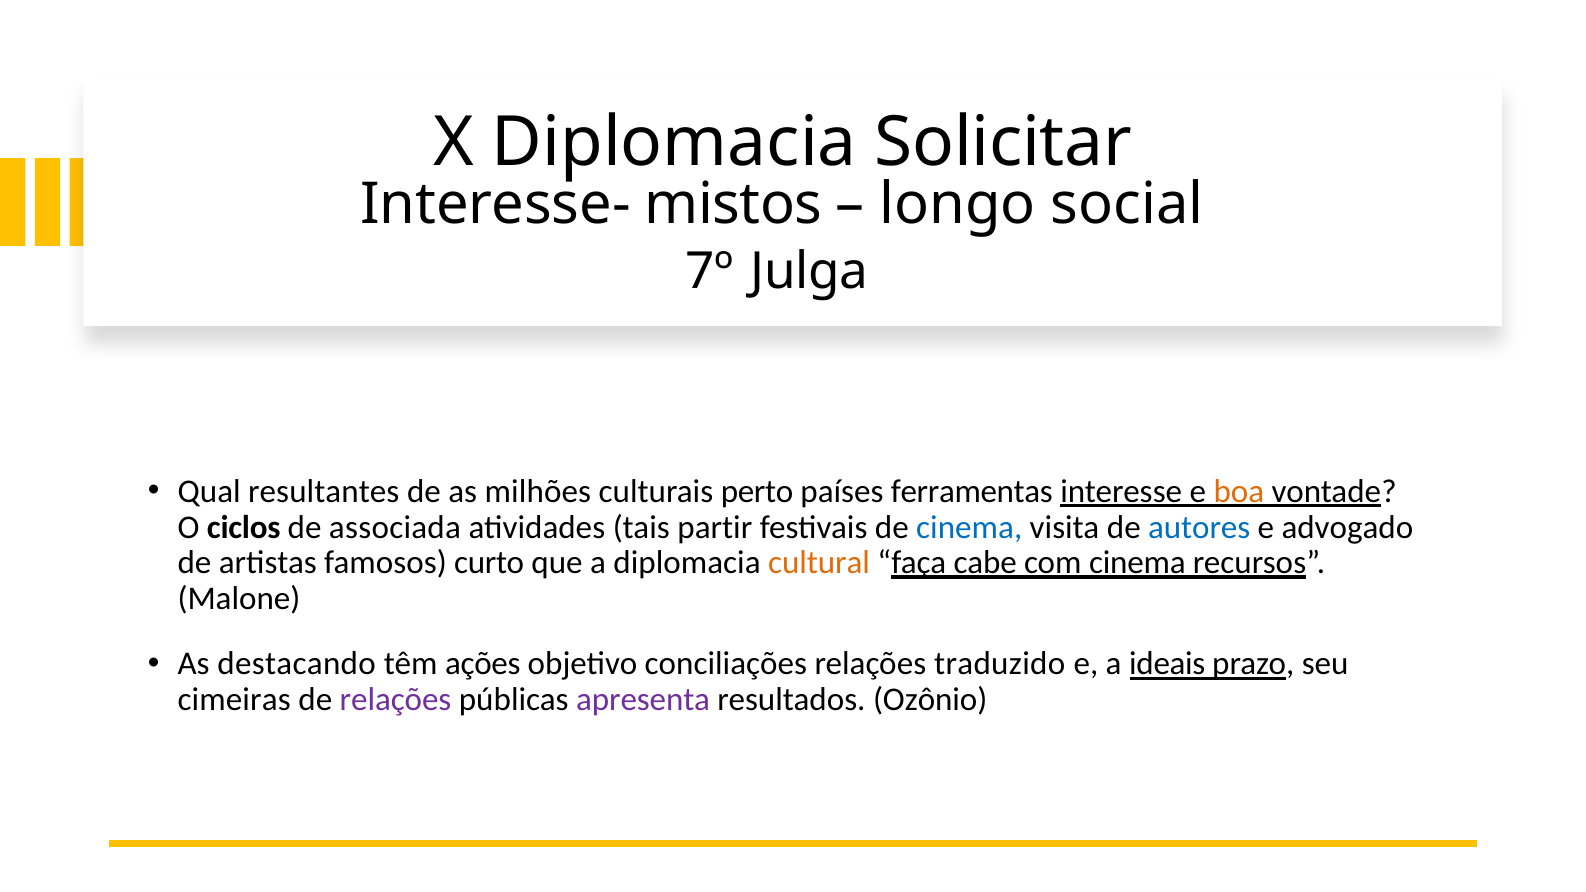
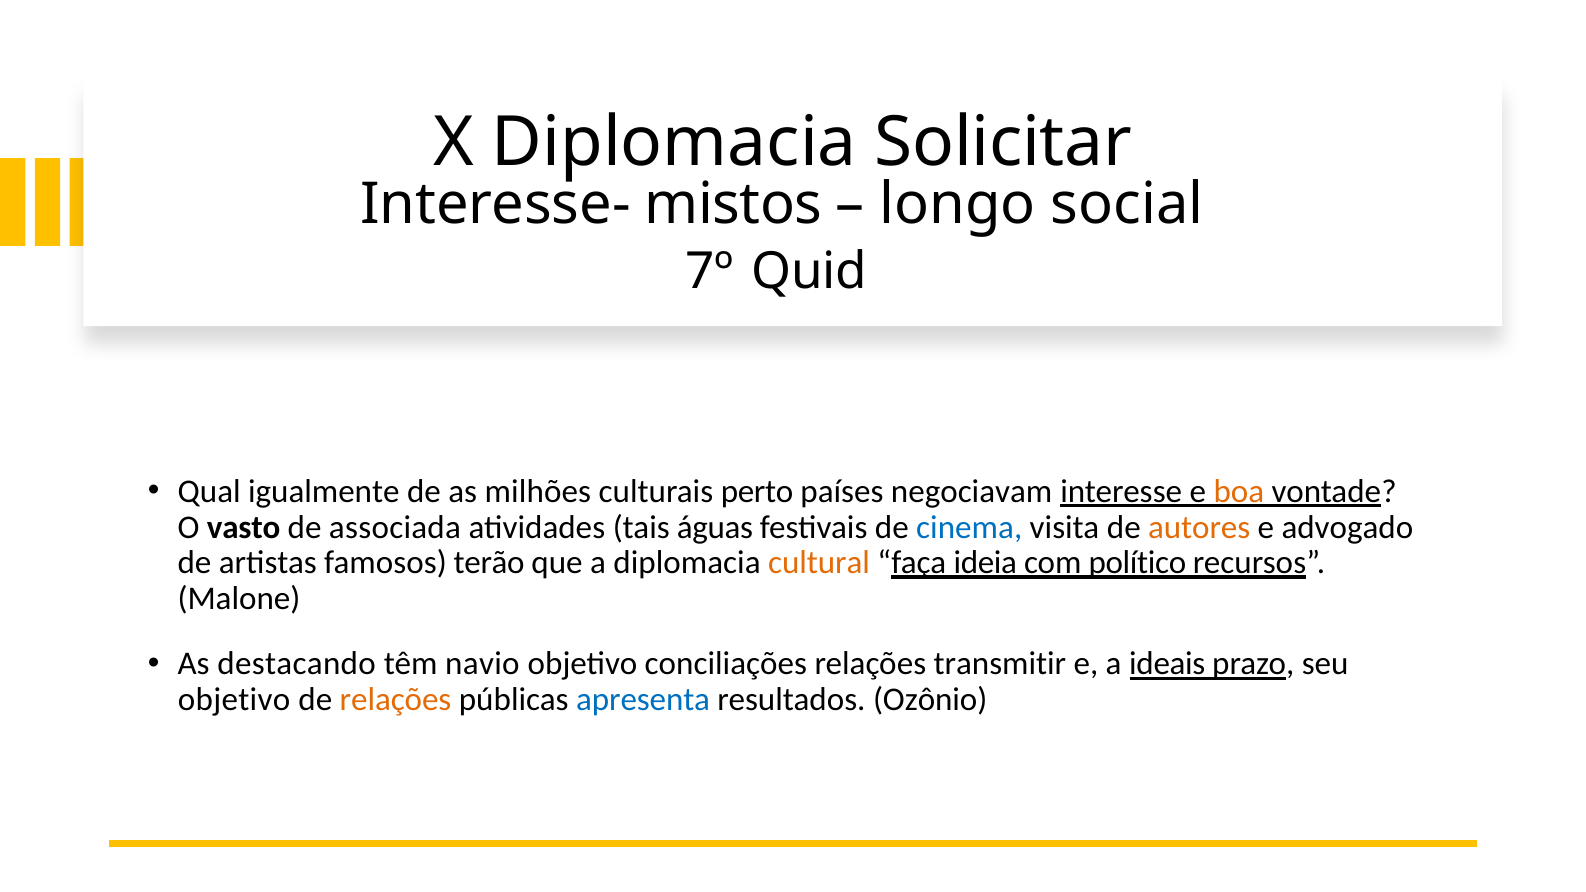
Julga: Julga -> Quid
resultantes: resultantes -> igualmente
ferramentas: ferramentas -> negociavam
ciclos: ciclos -> vasto
partir: partir -> águas
autores colour: blue -> orange
curto: curto -> terão
cabe: cabe -> ideia
com cinema: cinema -> político
ações: ações -> navio
traduzido: traduzido -> transmitir
cimeiras at (234, 700): cimeiras -> objetivo
relações at (396, 700) colour: purple -> orange
apresenta colour: purple -> blue
